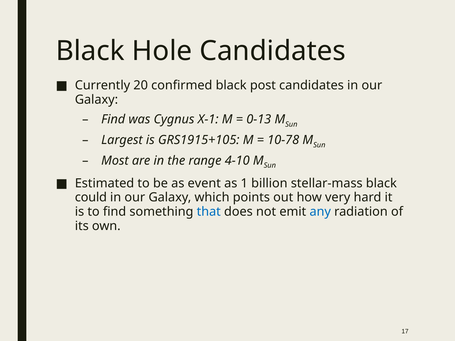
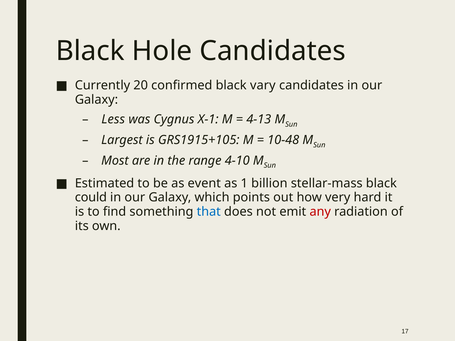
post: post -> vary
Find at (113, 120): Find -> Less
0-13: 0-13 -> 4-13
10-78: 10-78 -> 10-48
any colour: blue -> red
